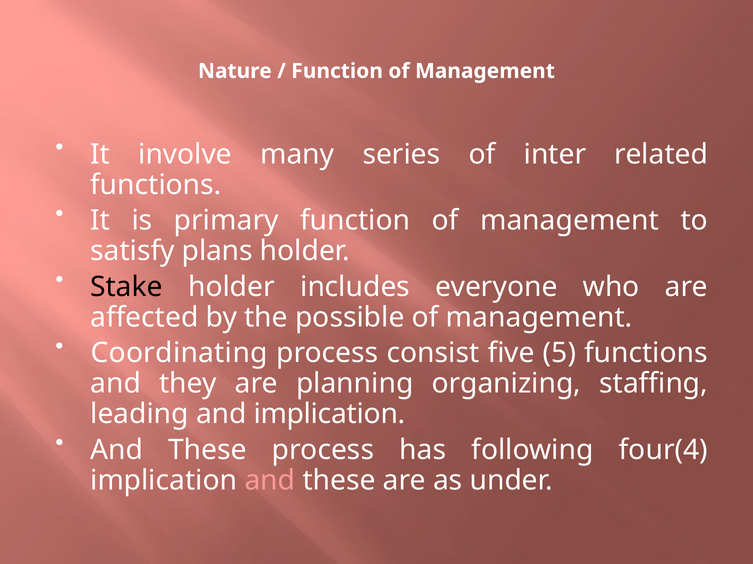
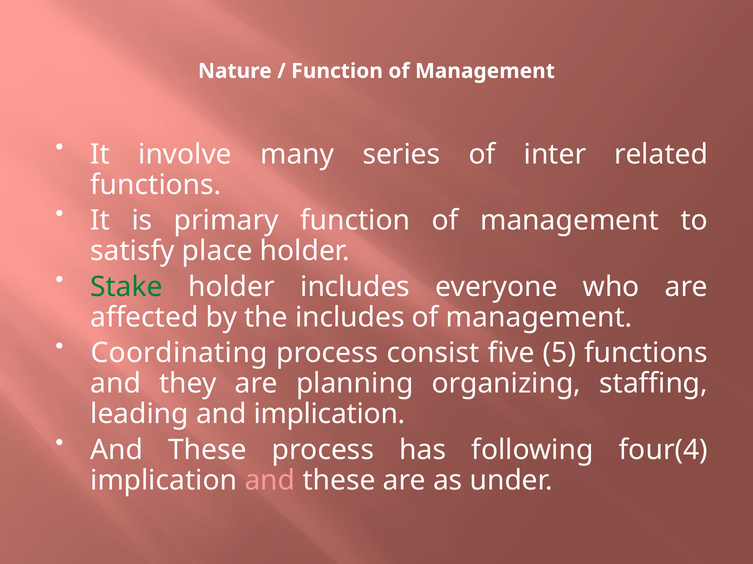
plans: plans -> place
Stake colour: black -> green
the possible: possible -> includes
